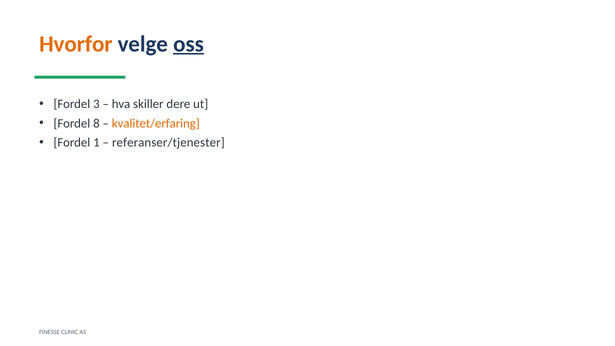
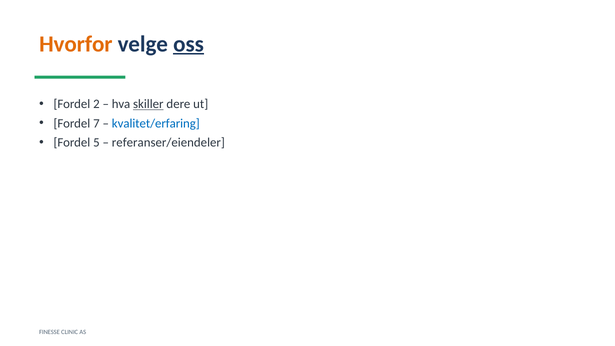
3: 3 -> 2
skiller underline: none -> present
8: 8 -> 7
kvalitet/erfaring colour: orange -> blue
1: 1 -> 5
referanser/tjenester: referanser/tjenester -> referanser/eiendeler
